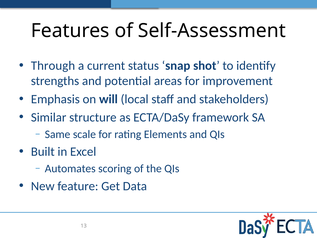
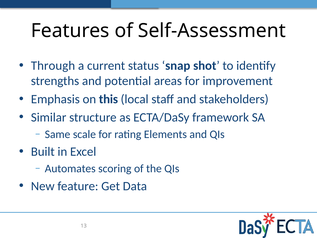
will: will -> this
